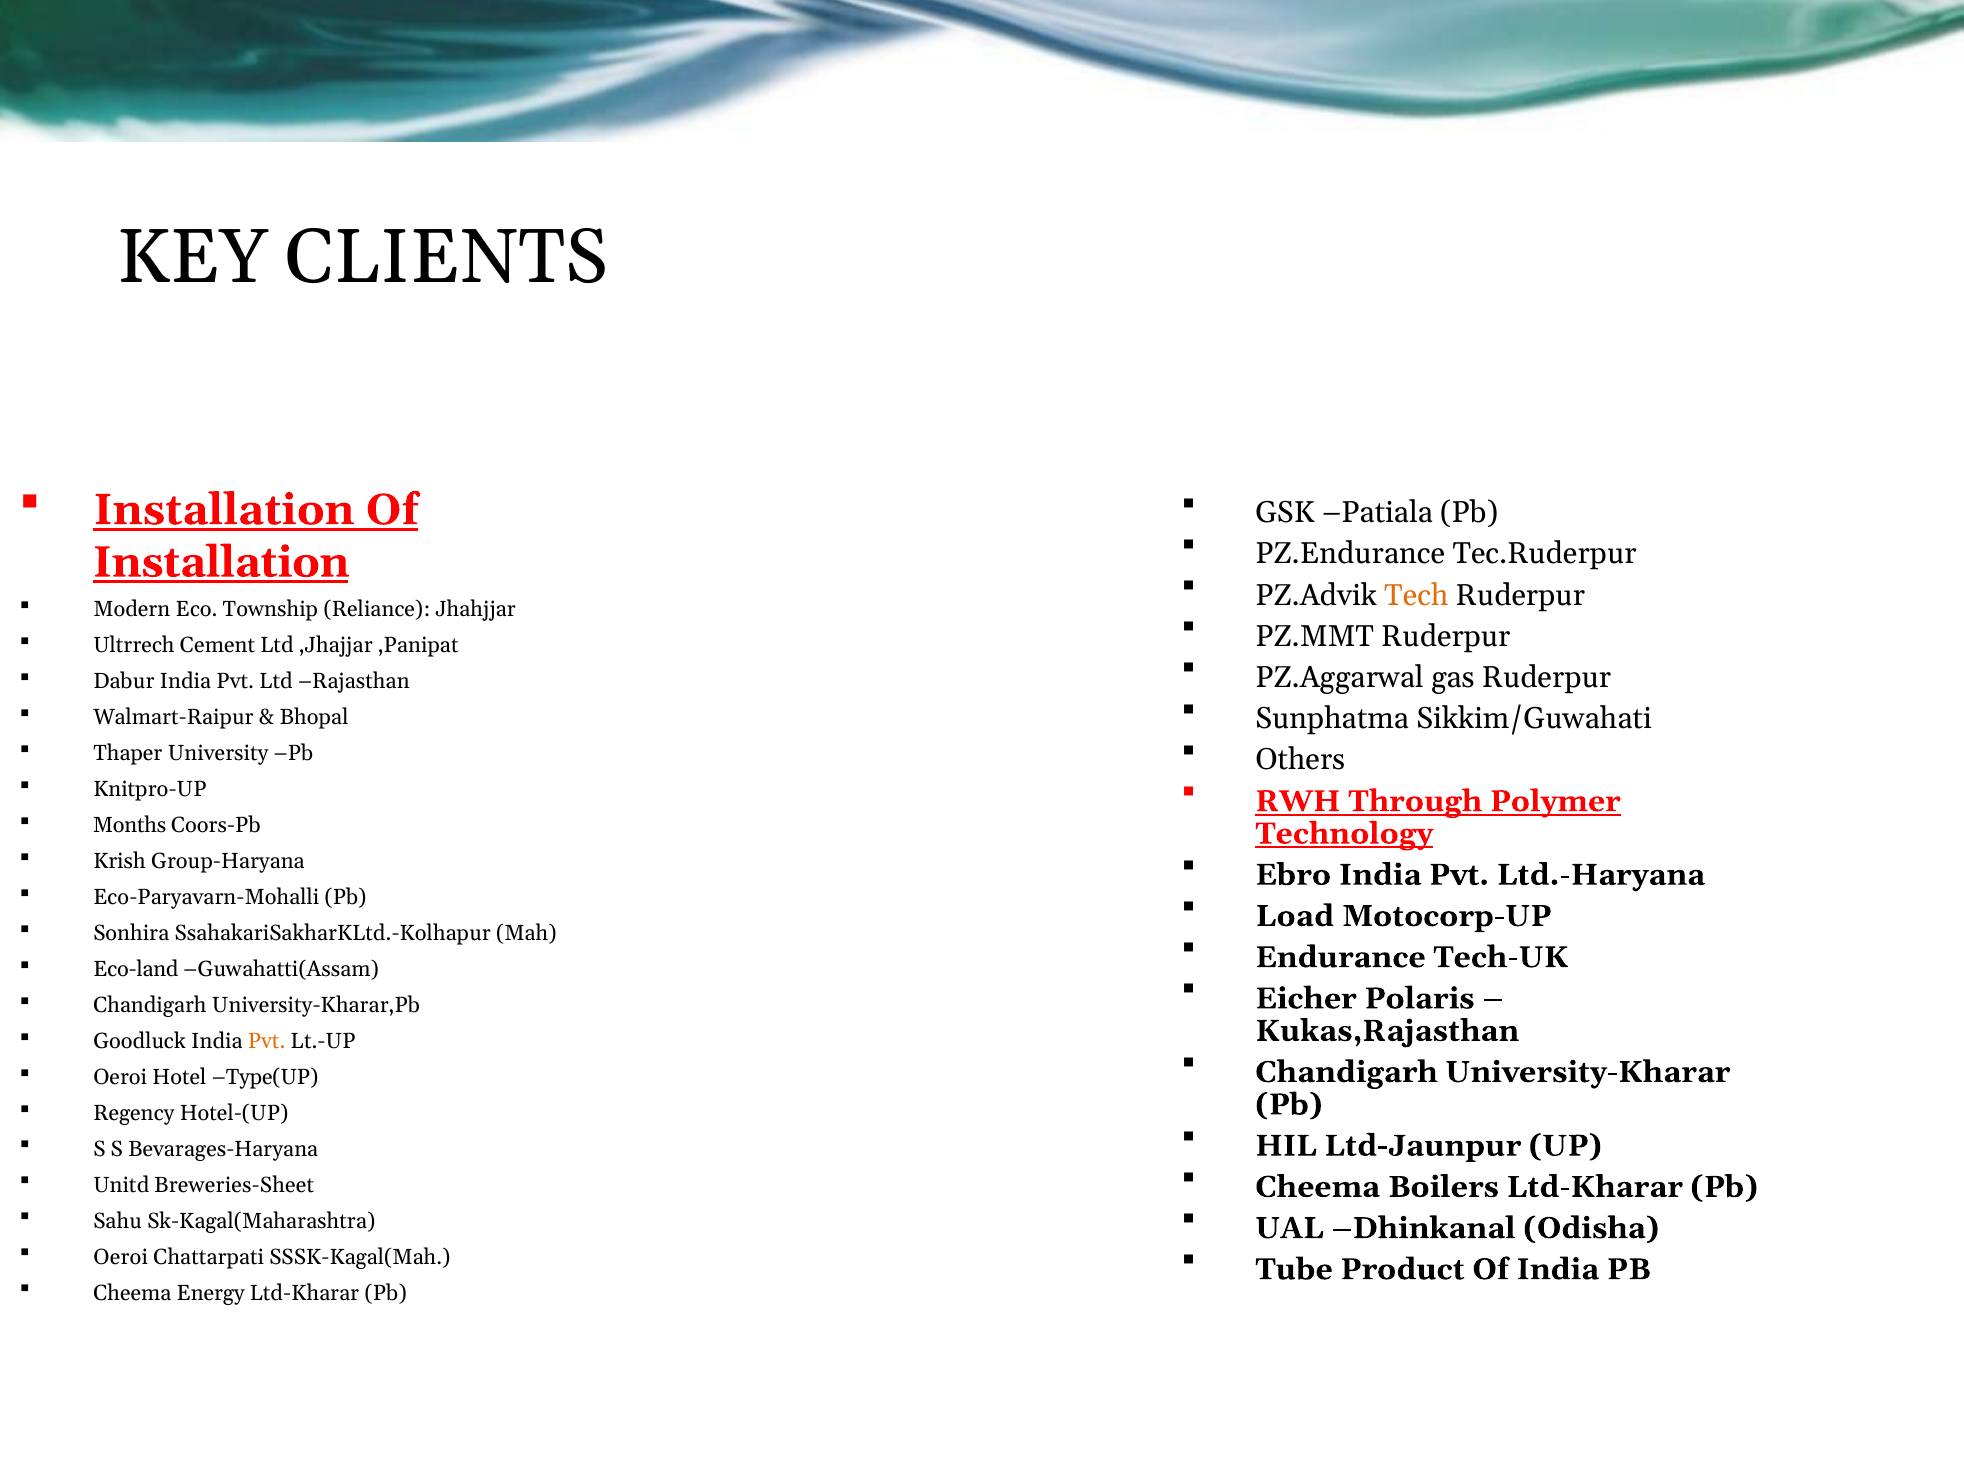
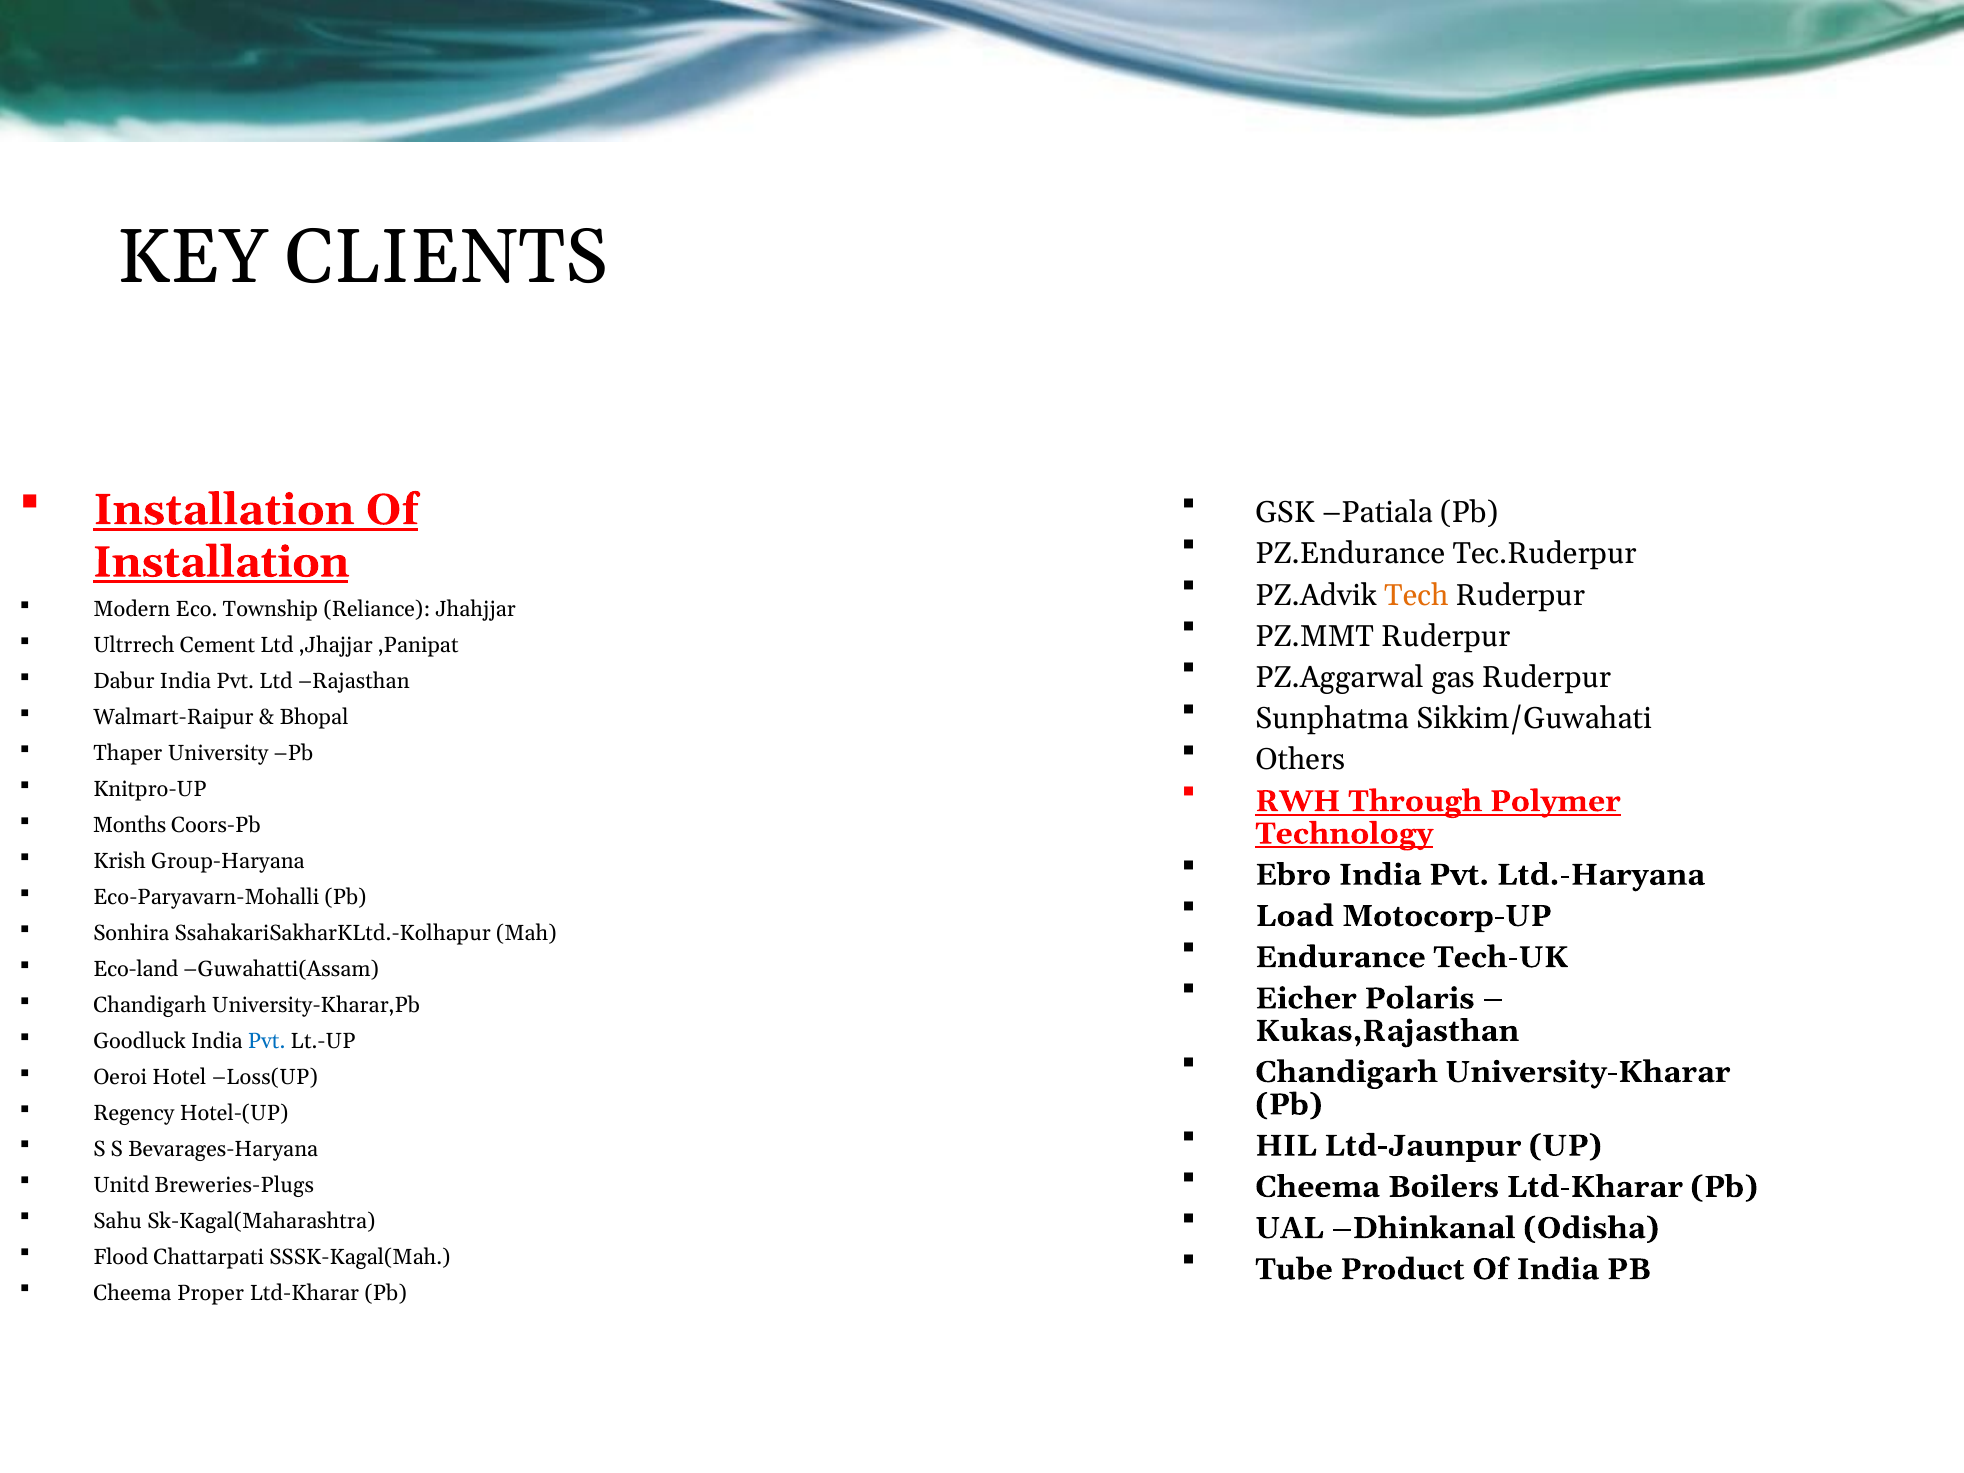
Pvt at (267, 1041) colour: orange -> blue
Type(UP: Type(UP -> Loss(UP
Breweries-Sheet: Breweries-Sheet -> Breweries-Plugs
Oeroi at (121, 1257): Oeroi -> Flood
Energy: Energy -> Proper
